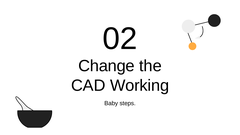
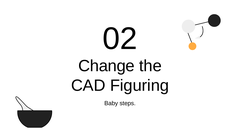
Working: Working -> Figuring
